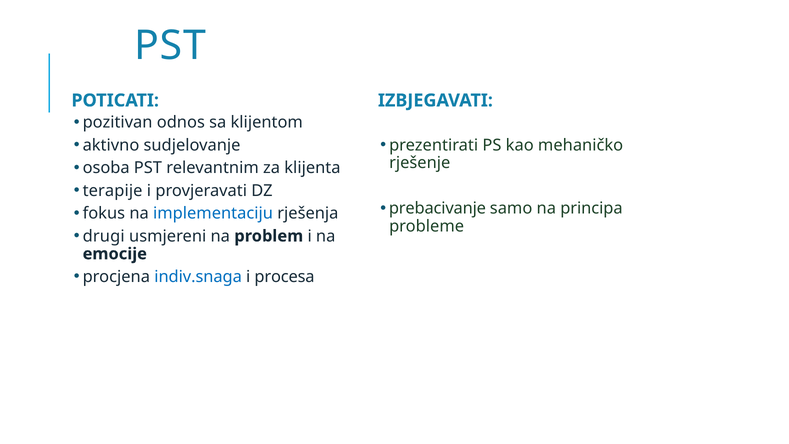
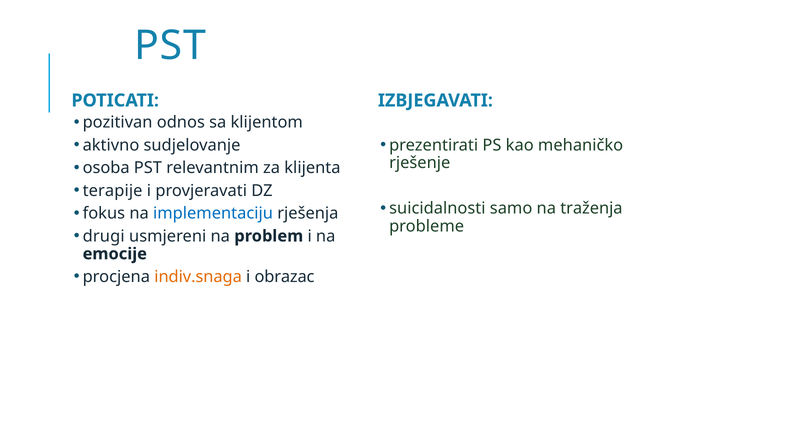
prebacivanje: prebacivanje -> suicidalnosti
principa: principa -> traženja
indiv.snaga colour: blue -> orange
procesa: procesa -> obrazac
